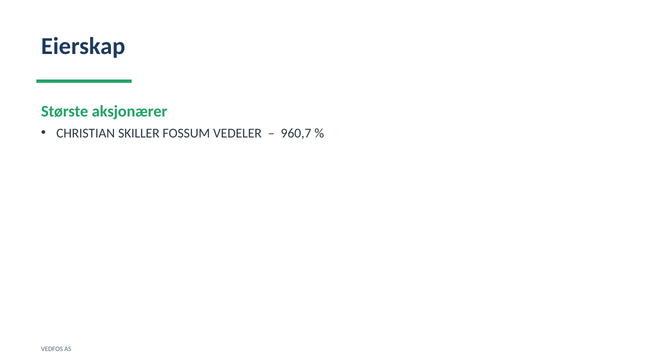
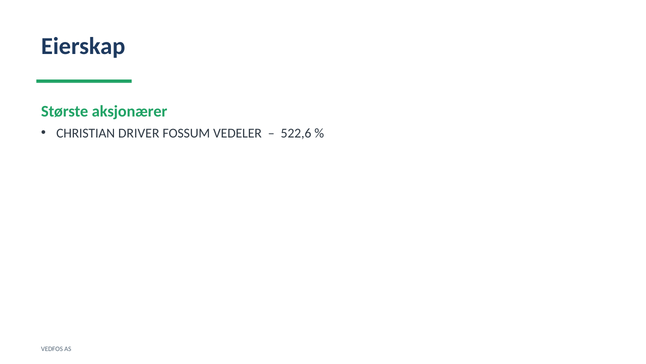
SKILLER: SKILLER -> DRIVER
960,7: 960,7 -> 522,6
